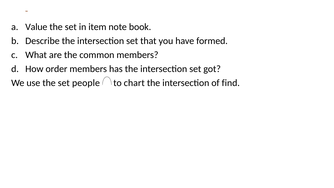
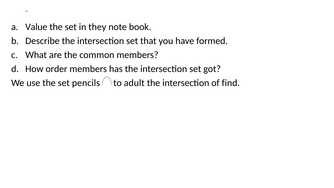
item: item -> they
people: people -> pencils
chart: chart -> adult
